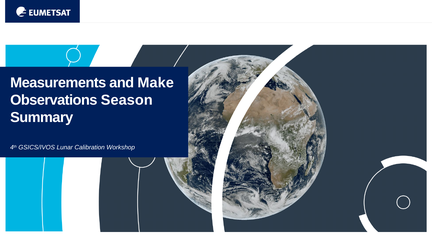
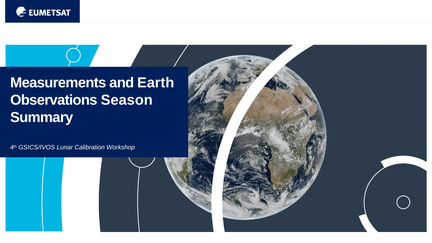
Make: Make -> Earth
